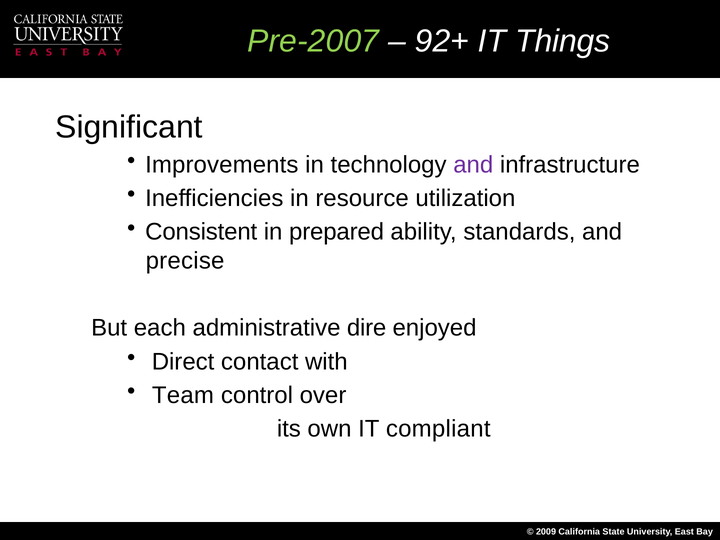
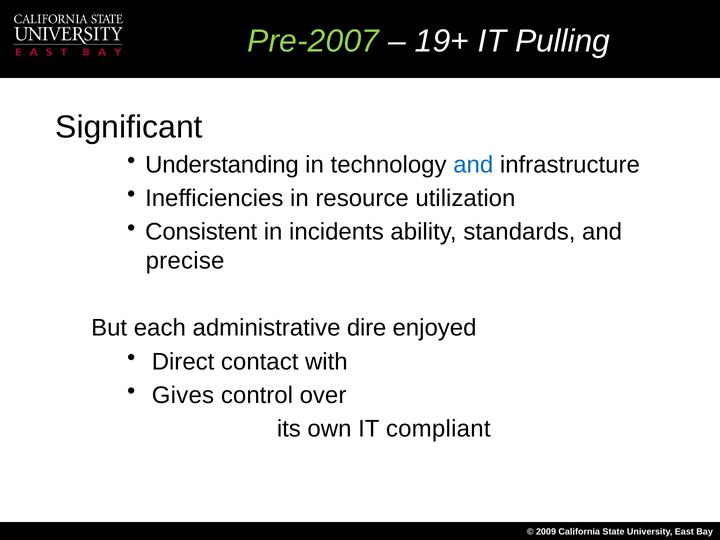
92+: 92+ -> 19+
Things: Things -> Pulling
Improvements: Improvements -> Understanding
and at (473, 165) colour: purple -> blue
prepared: prepared -> incidents
Team: Team -> Gives
